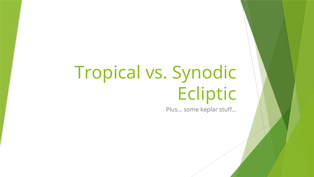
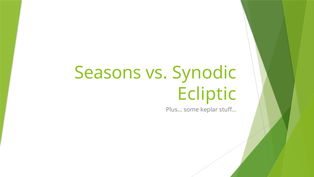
Tropical: Tropical -> Seasons
